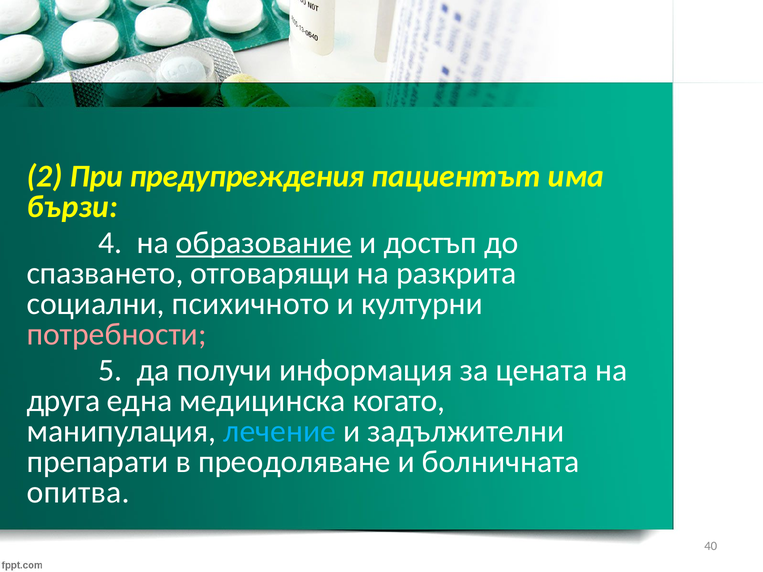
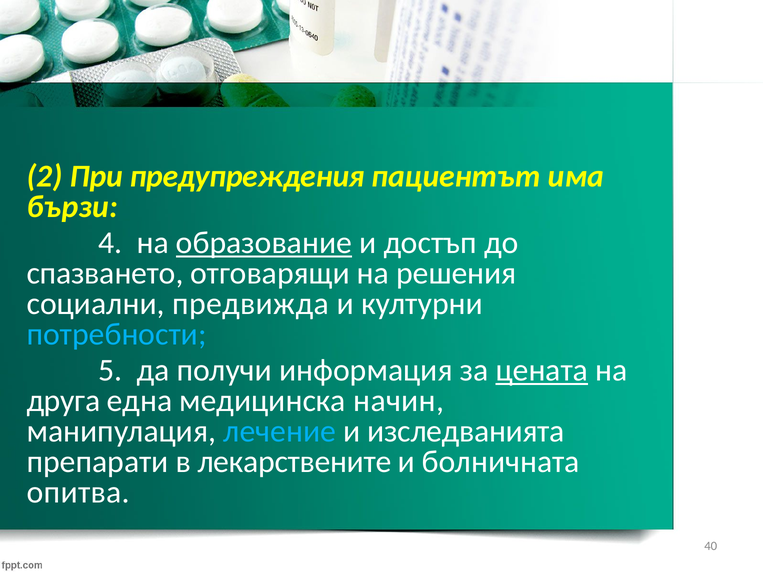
разкрита: разкрита -> решения
психичното: психичното -> предвижда
потребности colour: pink -> light blue
цената underline: none -> present
когато: когато -> начин
задължителни: задължителни -> изследванията
преодоляване: преодоляване -> лекарствените
